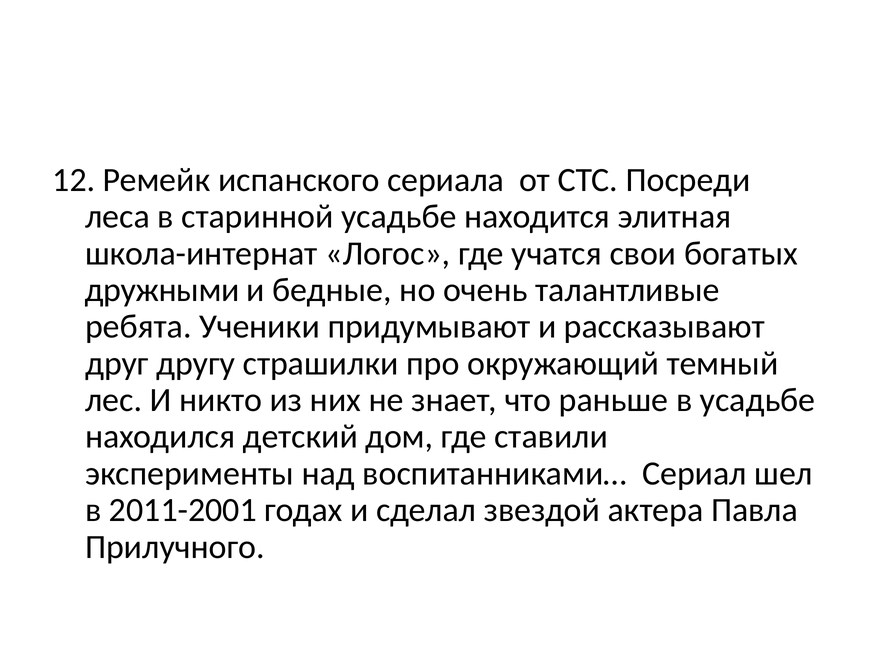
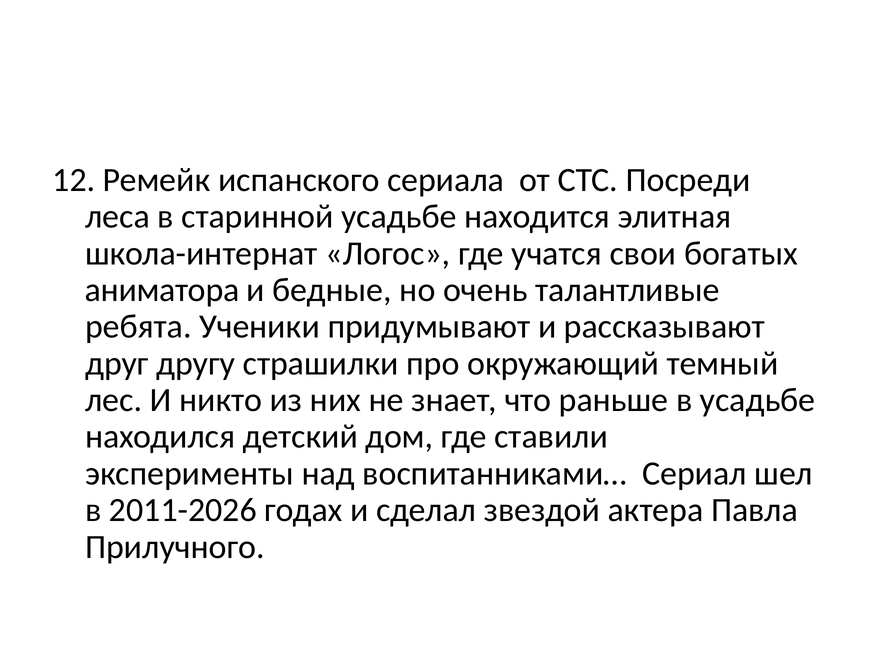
дружными: дружными -> аниматора
2011-2001: 2011-2001 -> 2011-2026
